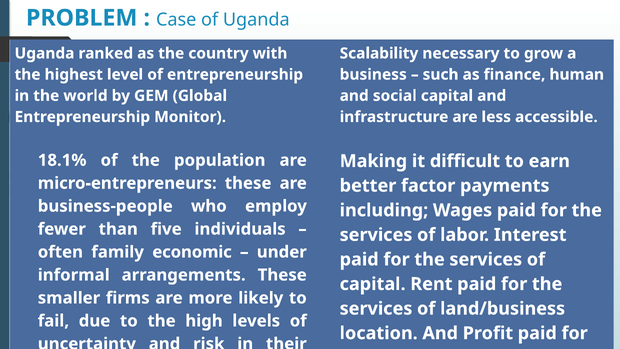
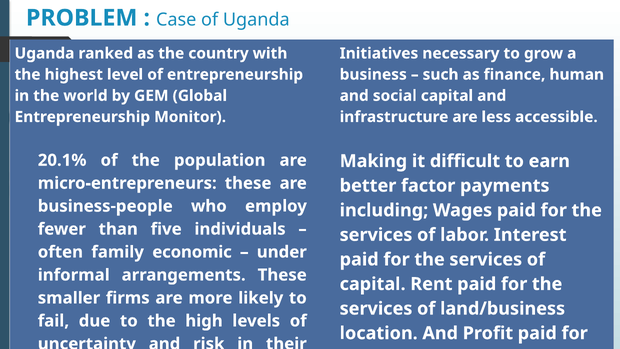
Scalability: Scalability -> Initiatives
18.1%: 18.1% -> 20.1%
